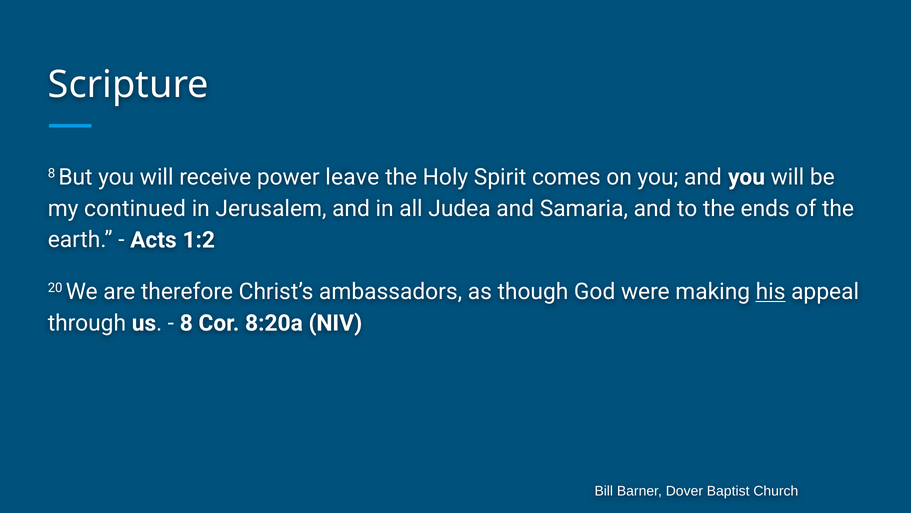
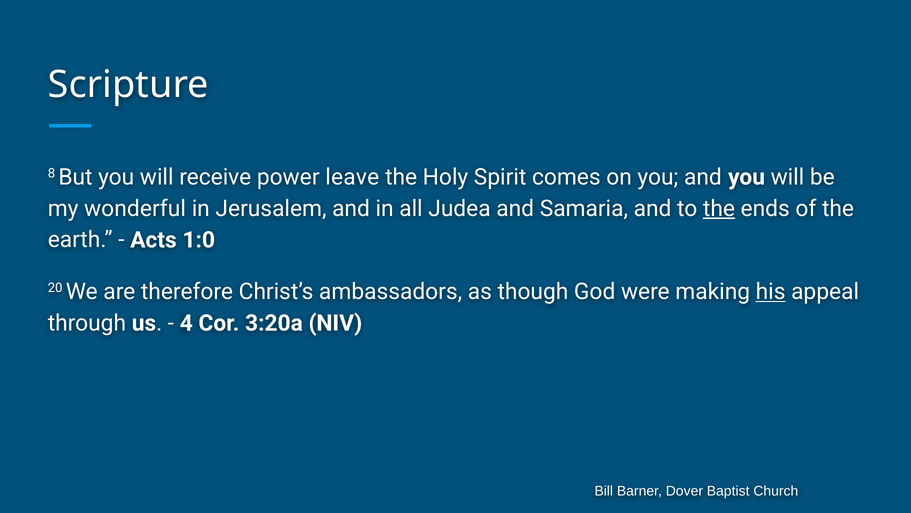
continued: continued -> wonderful
the at (719, 208) underline: none -> present
1:2: 1:2 -> 1:0
8 at (186, 323): 8 -> 4
8:20a: 8:20a -> 3:20a
